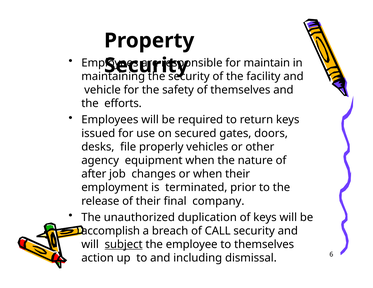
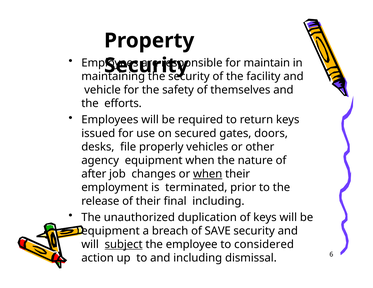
when at (208, 174) underline: none -> present
final company: company -> including
accomplish at (111, 231): accomplish -> equipment
CALL: CALL -> SAVE
to themselves: themselves -> considered
